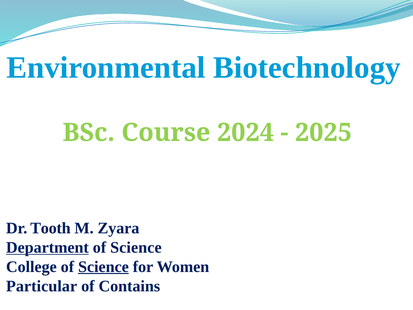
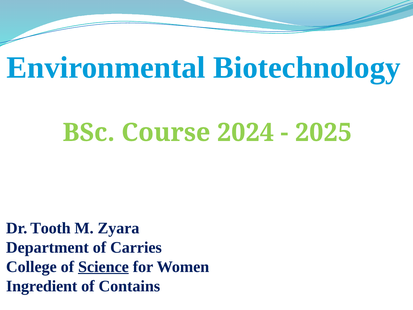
Department underline: present -> none
Science at (136, 247): Science -> Carries
Particular: Particular -> Ingredient
